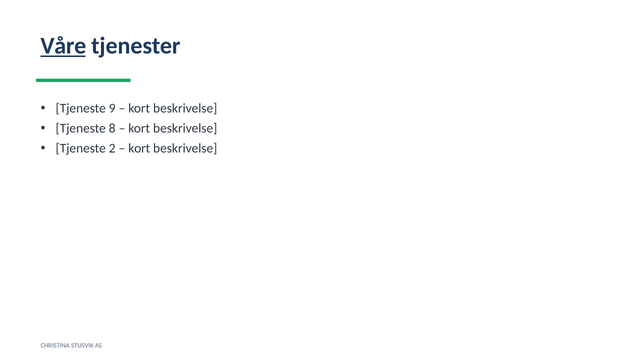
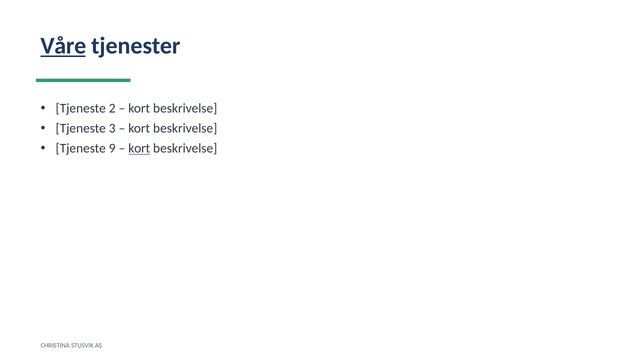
9: 9 -> 2
8: 8 -> 3
2: 2 -> 9
kort at (139, 148) underline: none -> present
